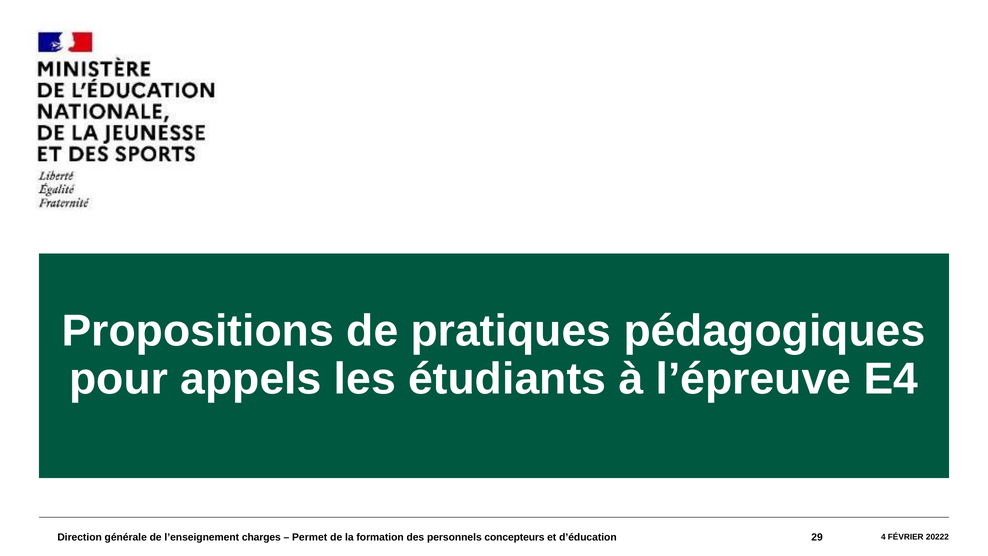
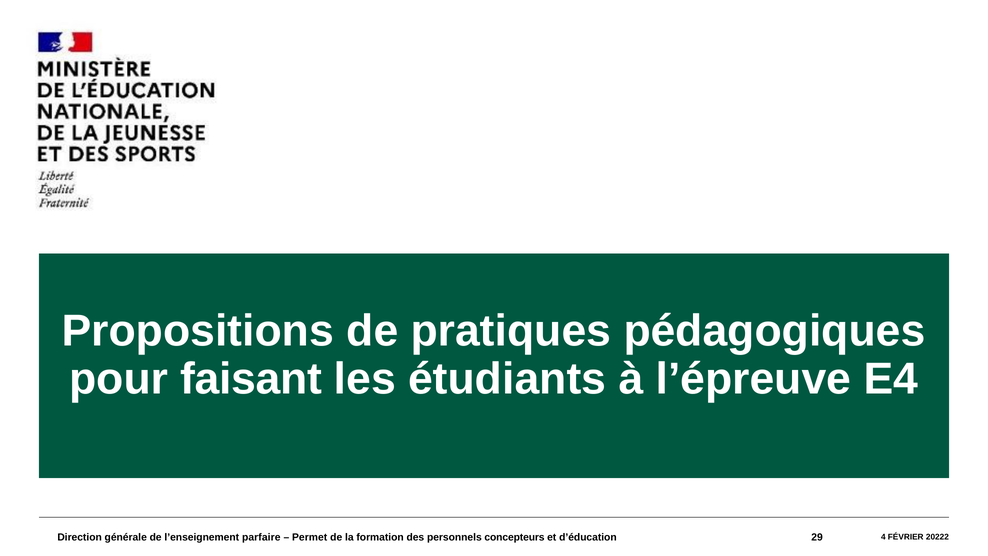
appels: appels -> faisant
charges: charges -> parfaire
